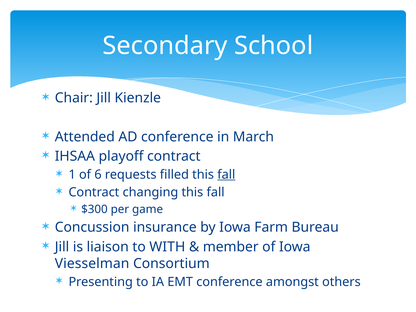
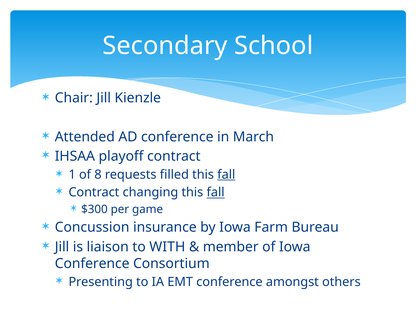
6: 6 -> 8
fall at (216, 192) underline: none -> present
Viesselman at (92, 263): Viesselman -> Conference
